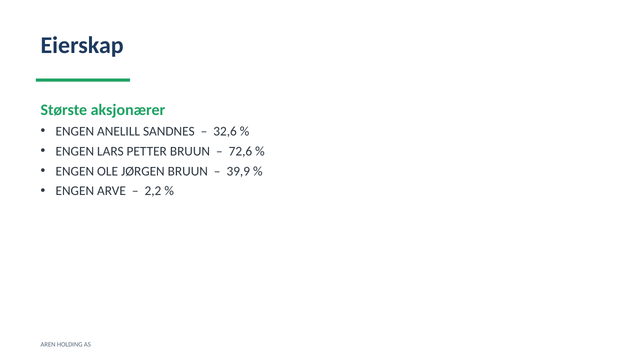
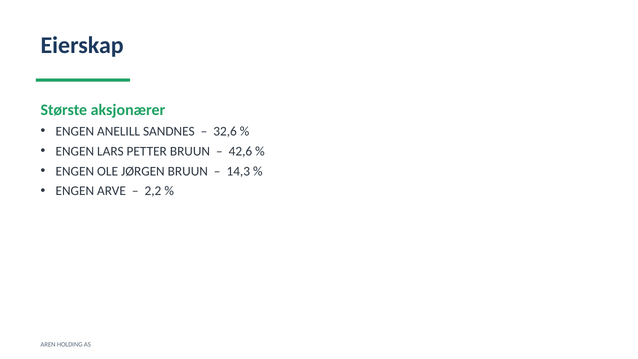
72,6: 72,6 -> 42,6
39,9: 39,9 -> 14,3
